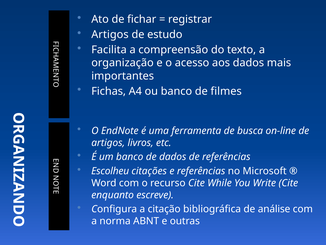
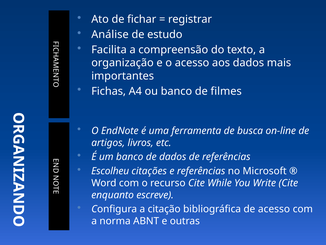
Artigos at (110, 34): Artigos -> Análise
de análise: análise -> acesso
